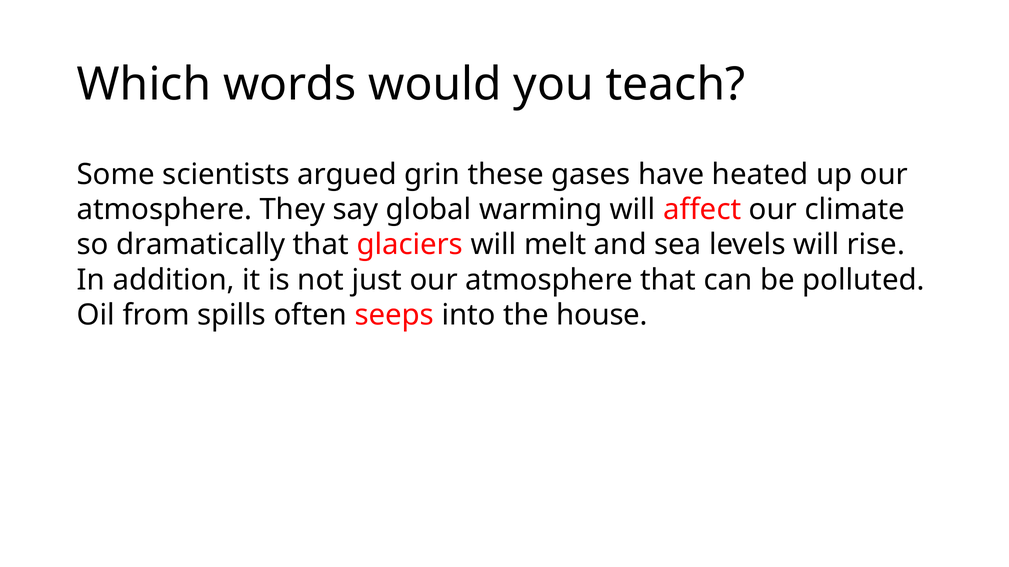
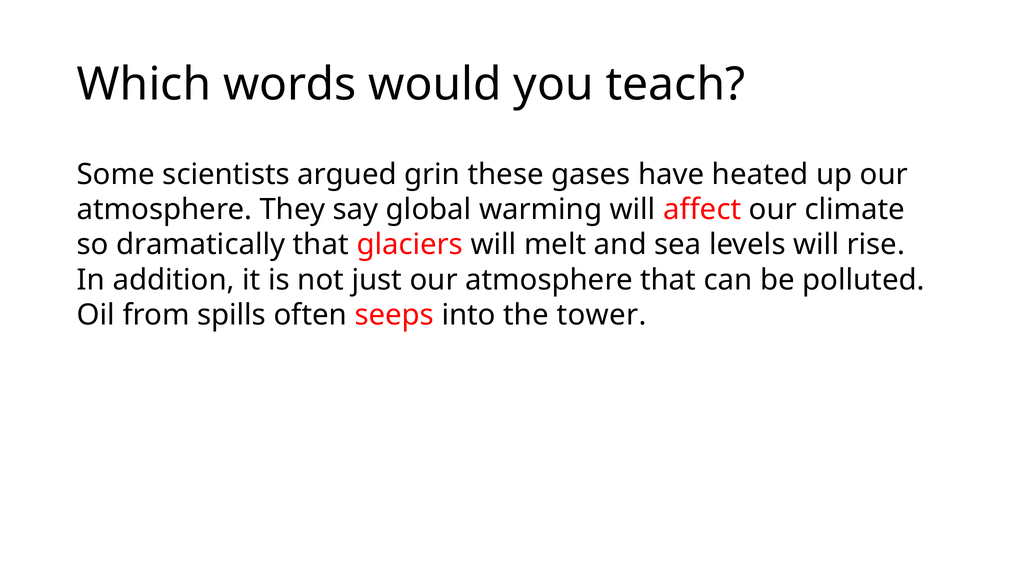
house: house -> tower
